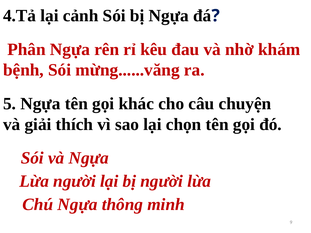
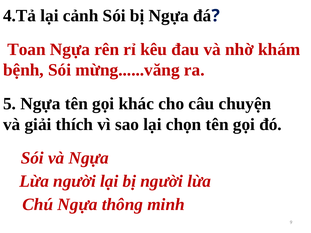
Phân: Phân -> Toan
